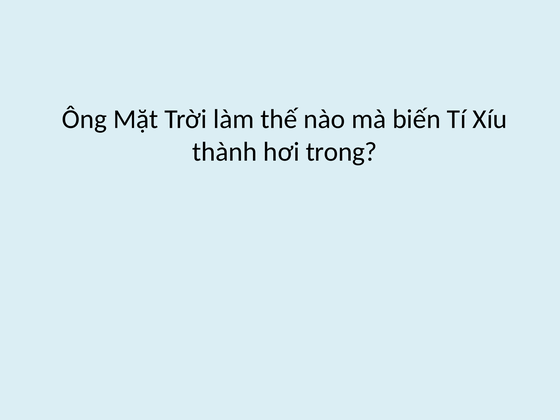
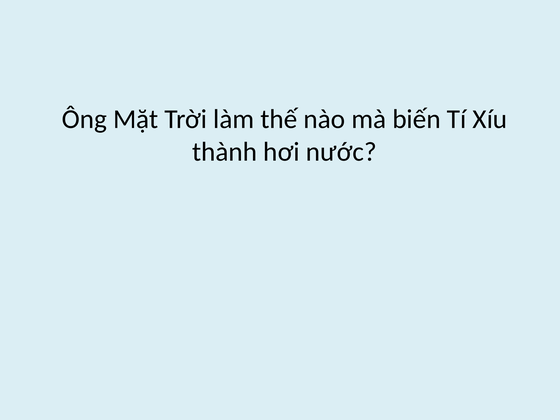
trong: trong -> nước
